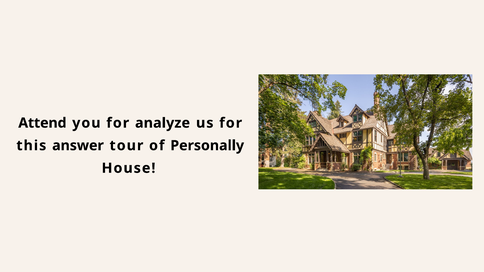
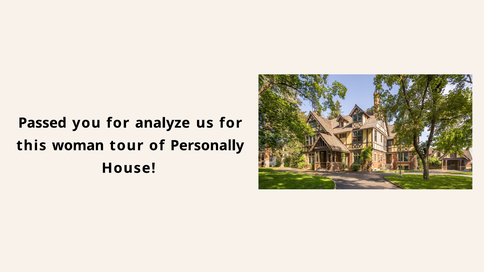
Attend: Attend -> Passed
answer: answer -> woman
